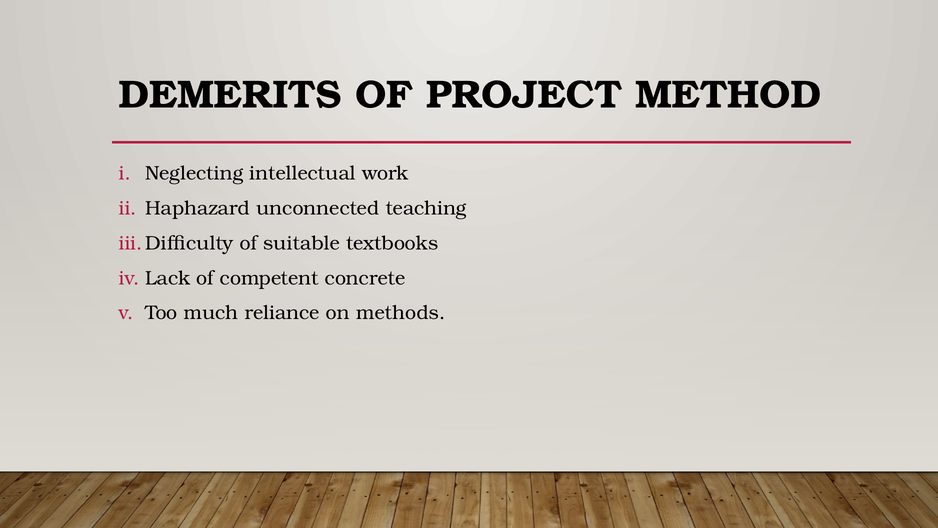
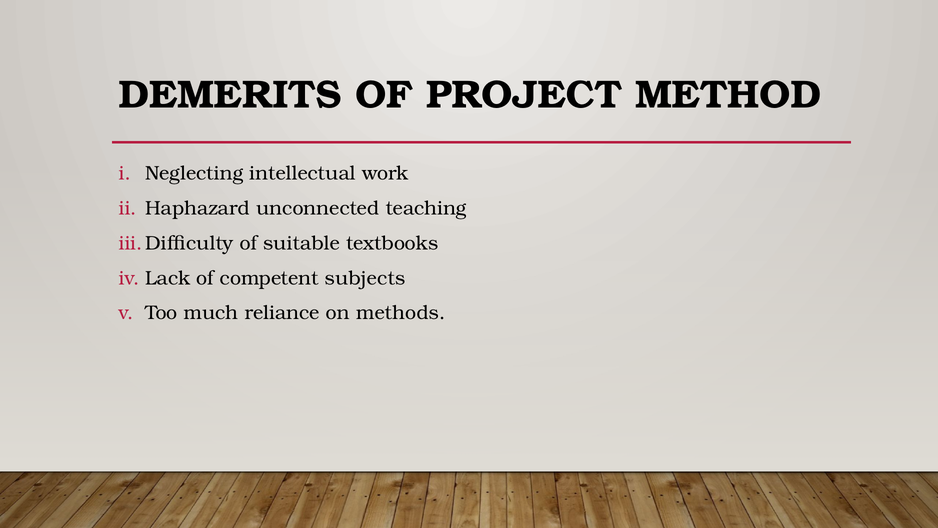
concrete: concrete -> subjects
